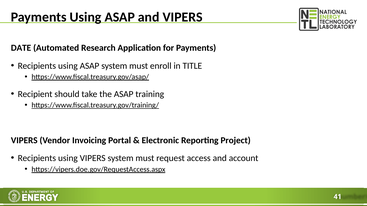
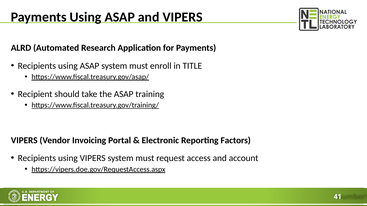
DATE: DATE -> ALRD
Project: Project -> Factors
